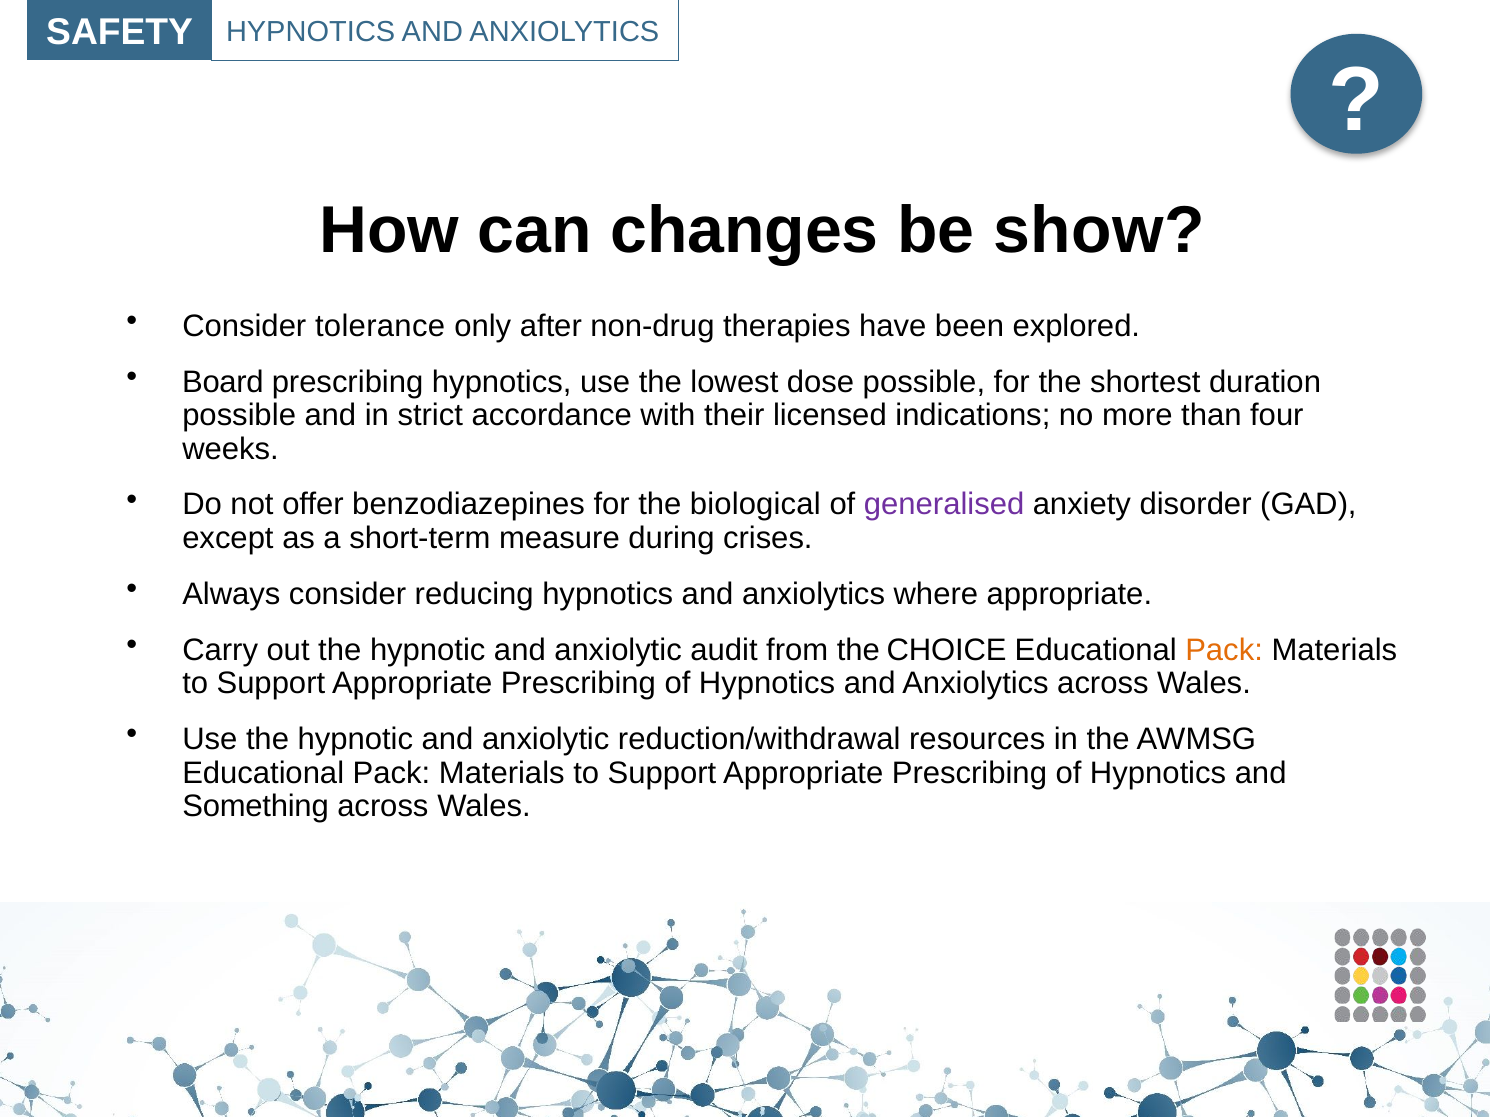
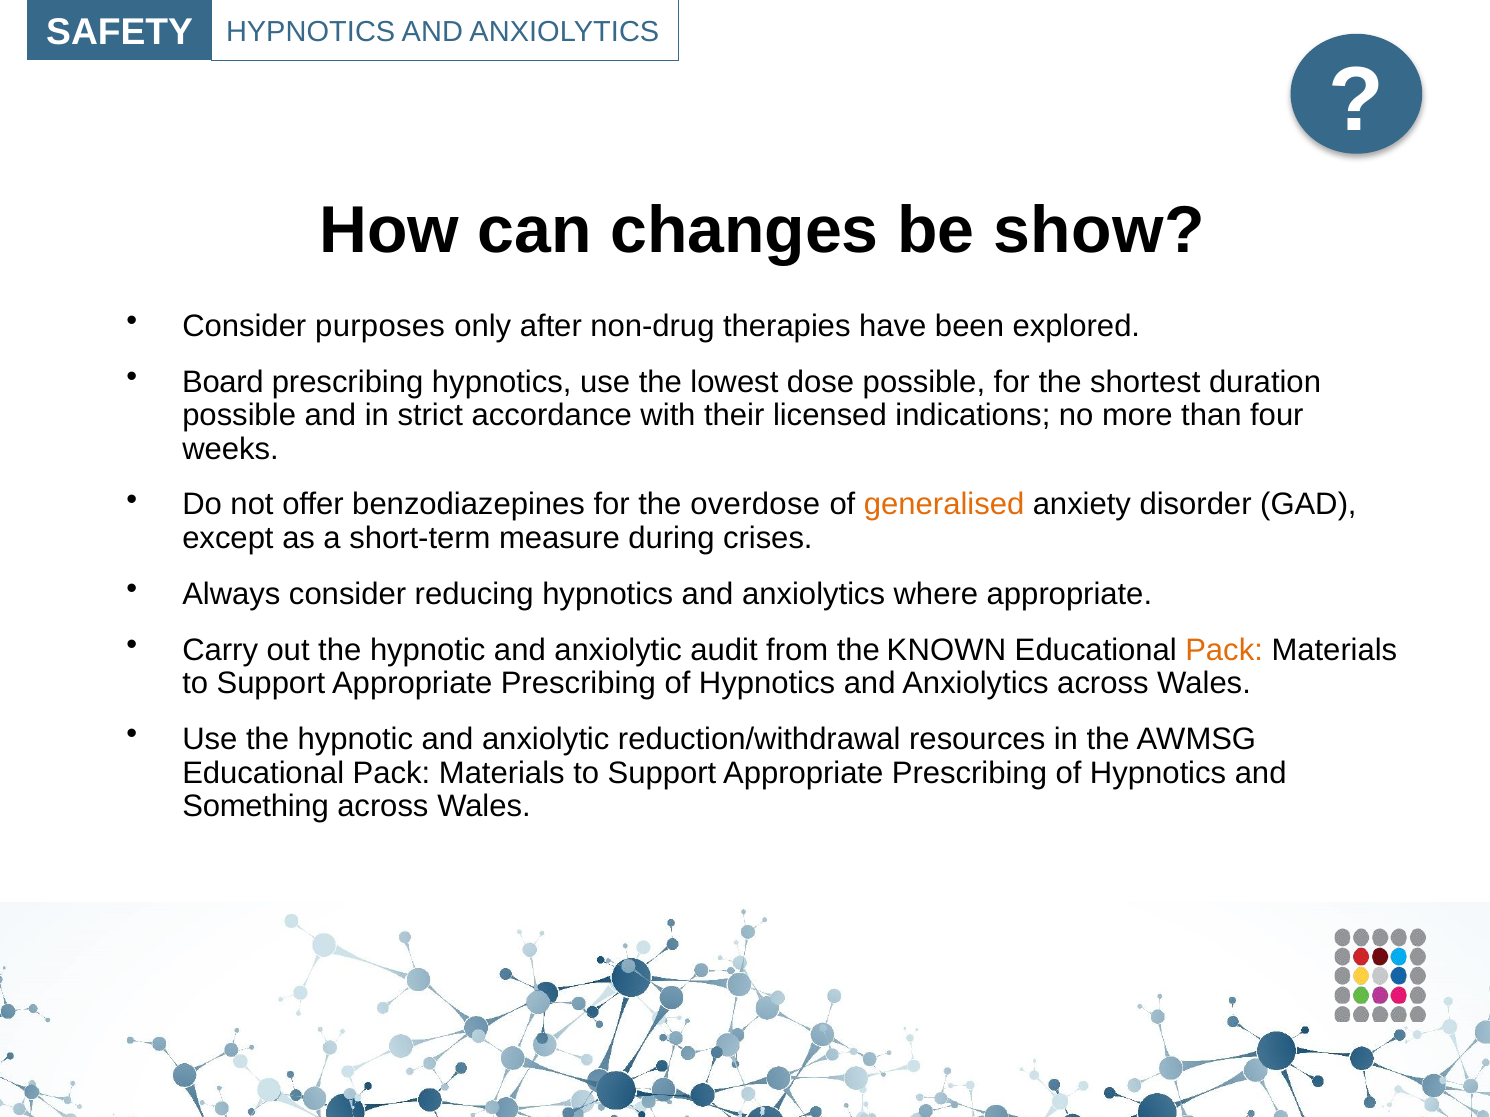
tolerance: tolerance -> purposes
biological: biological -> overdose
generalised colour: purple -> orange
CHOICE: CHOICE -> KNOWN
